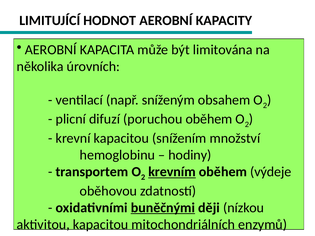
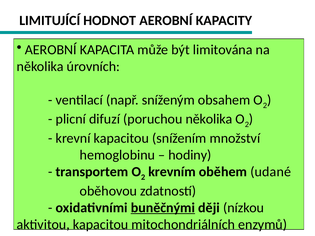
poruchou oběhem: oběhem -> několika
krevním underline: present -> none
výdeje: výdeje -> udané
